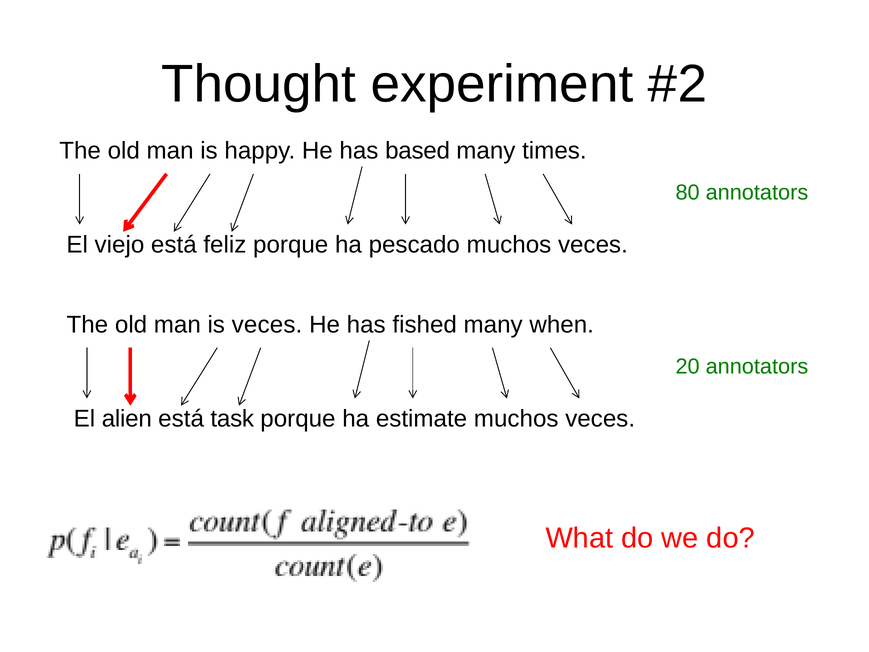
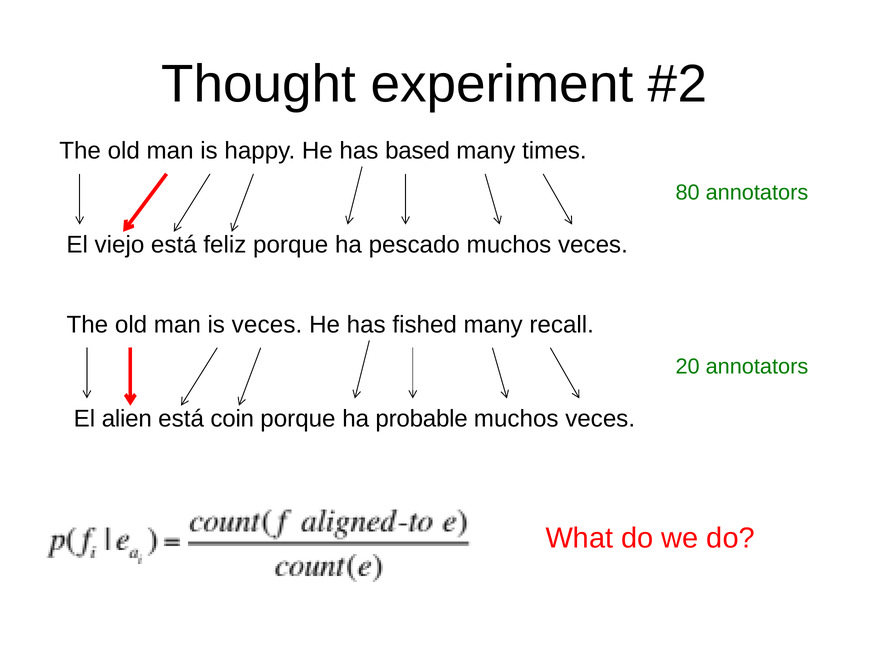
when: when -> recall
task: task -> coin
estimate: estimate -> probable
